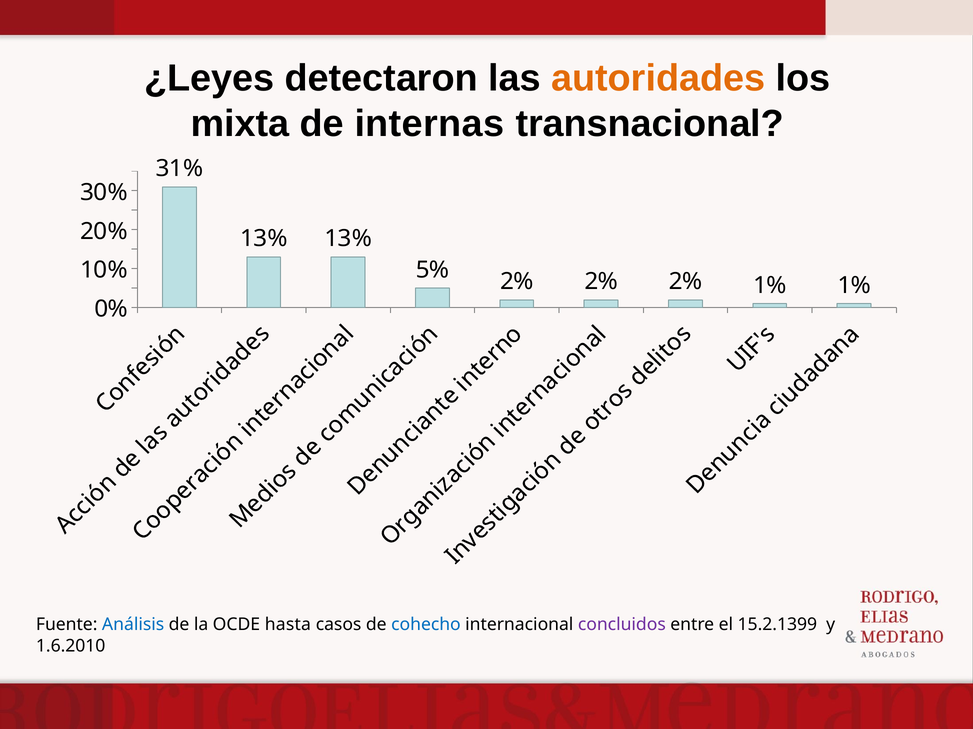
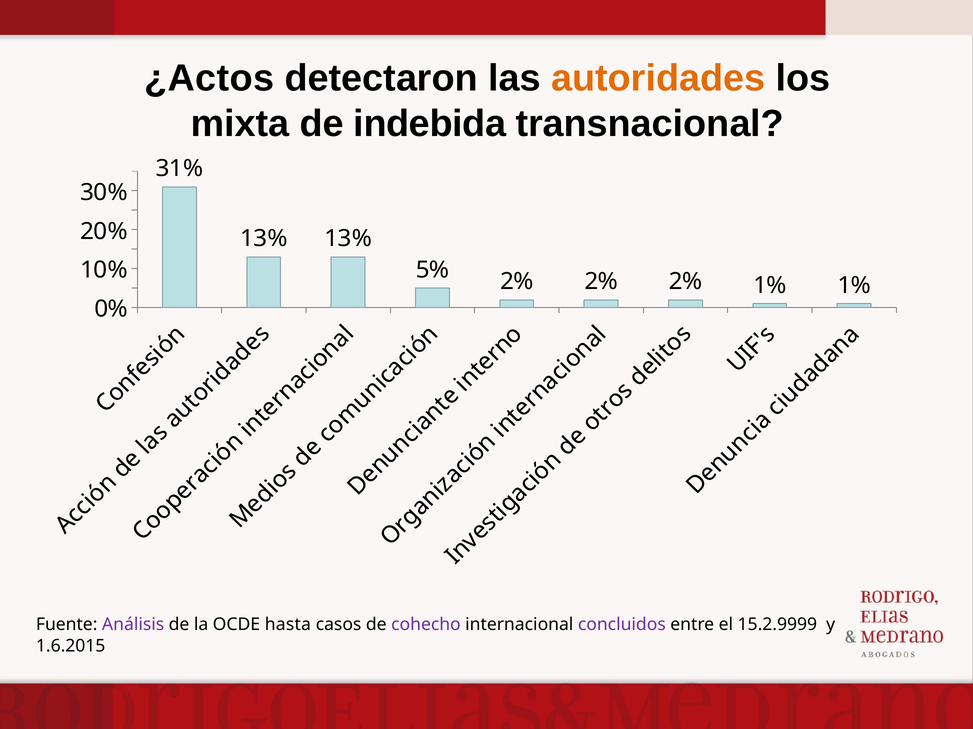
¿Leyes: ¿Leyes -> ¿Actos
internas: internas -> indebida
Análisis colour: blue -> purple
cohecho colour: blue -> purple
15.2.1399: 15.2.1399 -> 15.2.9999
1.6.2010: 1.6.2010 -> 1.6.2015
